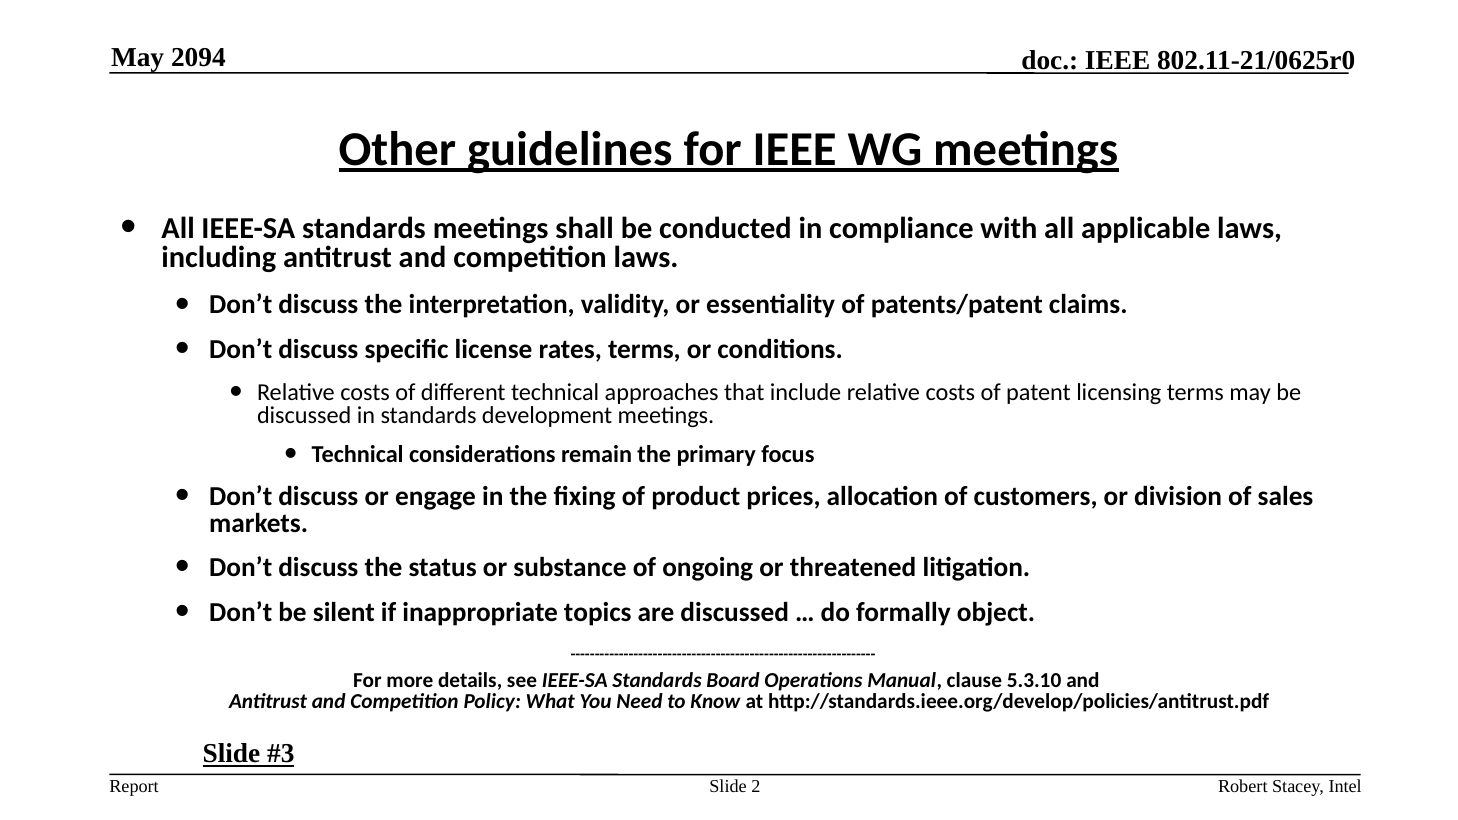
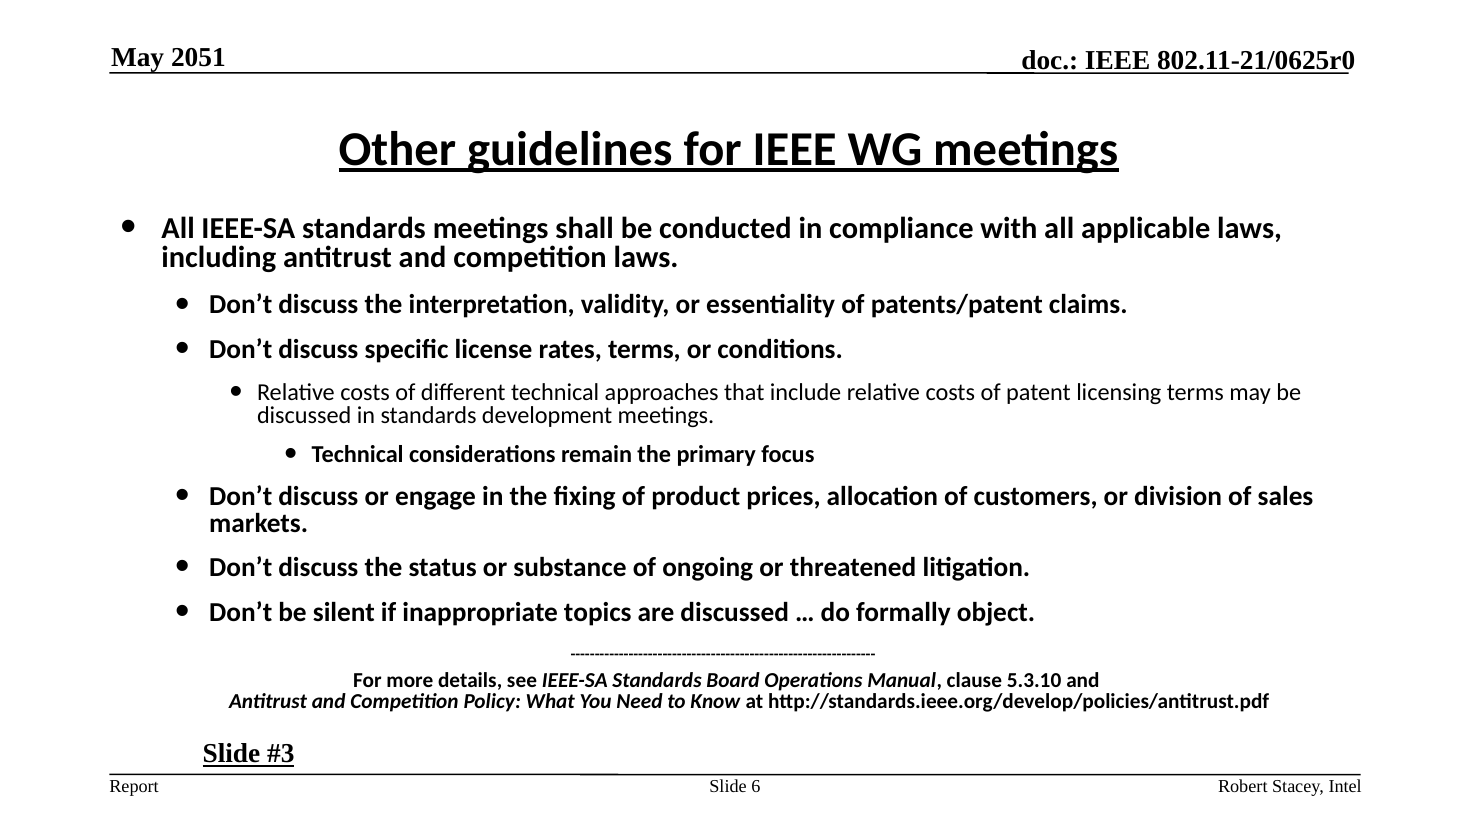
2094: 2094 -> 2051
2: 2 -> 6
